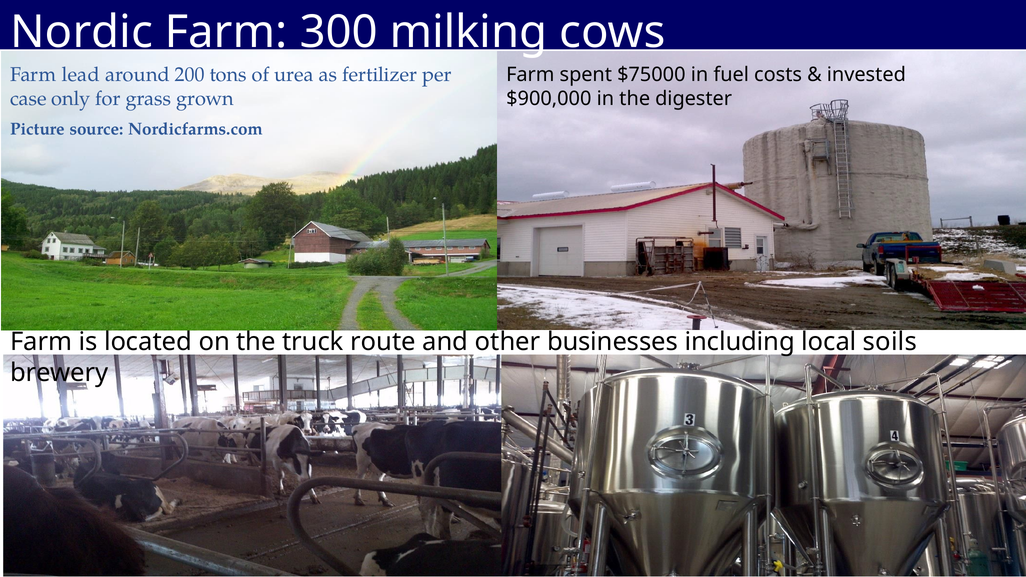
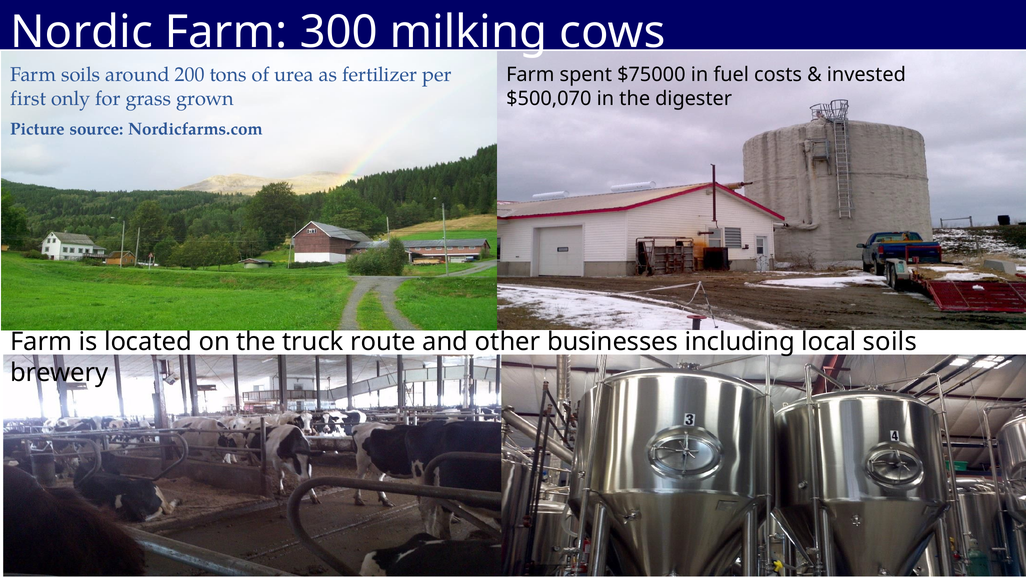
Farm lead: lead -> soils
$900,000: $900,000 -> $500,070
case: case -> first
